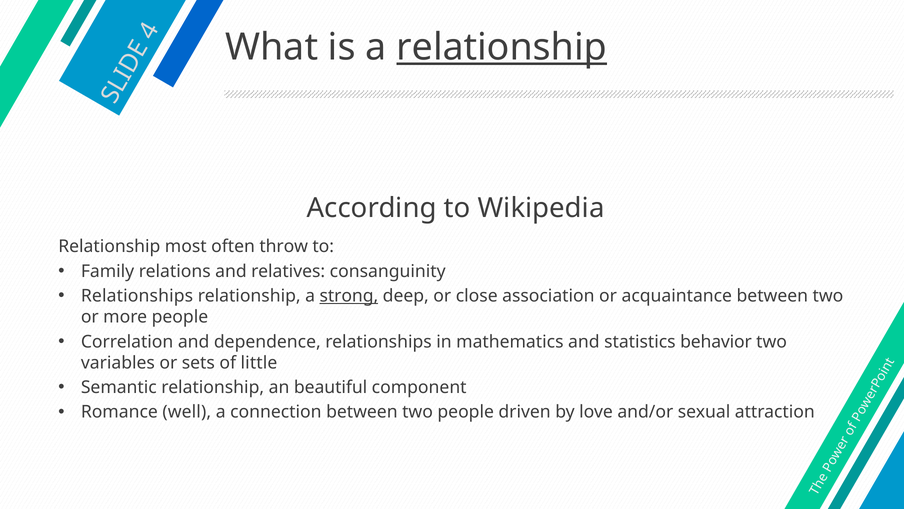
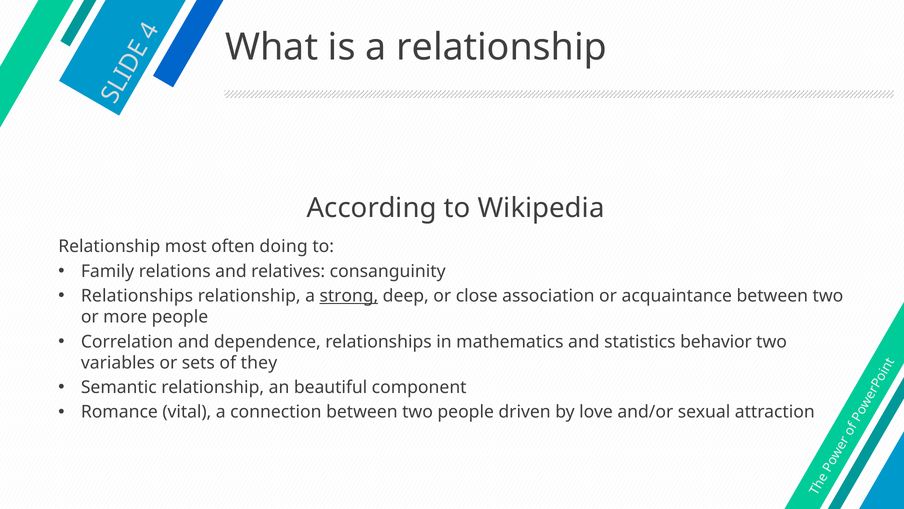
relationship at (502, 47) underline: present -> none
throw: throw -> doing
little: little -> they
well: well -> vital
